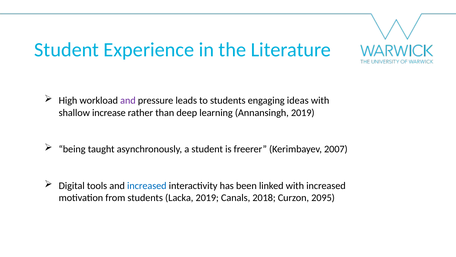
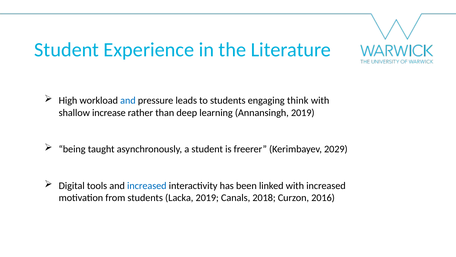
and at (128, 100) colour: purple -> blue
ideas: ideas -> think
2007: 2007 -> 2029
2095: 2095 -> 2016
